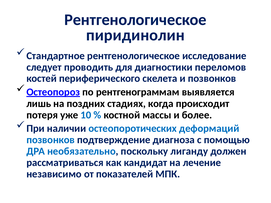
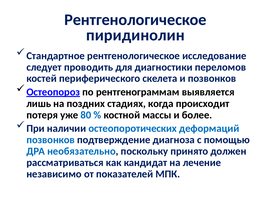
10: 10 -> 80
лиганду: лиганду -> принято
